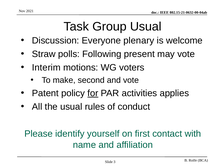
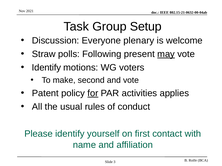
Group Usual: Usual -> Setup
may underline: none -> present
Interim at (46, 68): Interim -> Identify
